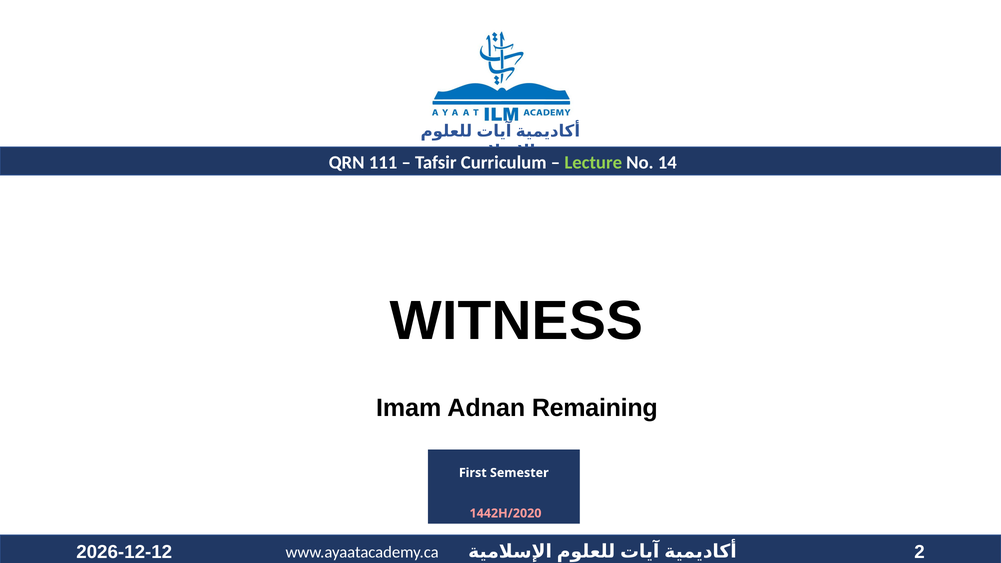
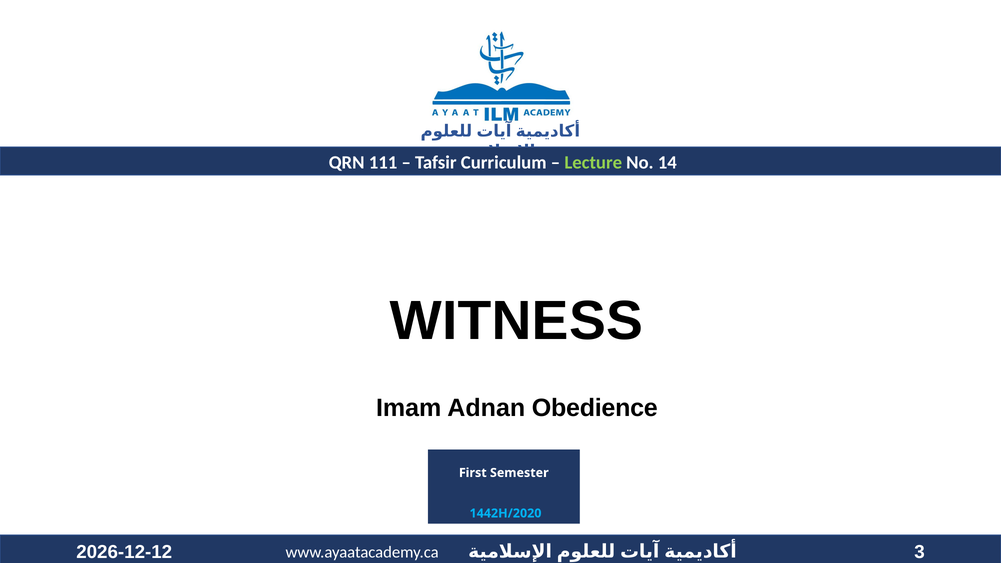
Remaining: Remaining -> Obedience
1442H/2020 colour: pink -> light blue
2: 2 -> 3
